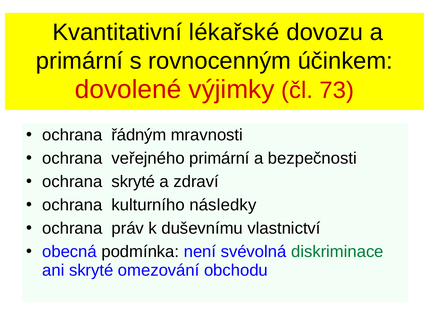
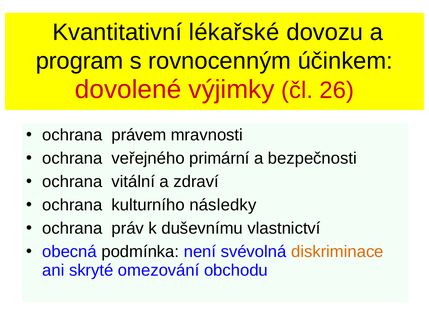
primární at (80, 61): primární -> program
73: 73 -> 26
řádným: řádným -> právem
ochrana skryté: skryté -> vitální
diskriminace colour: green -> orange
